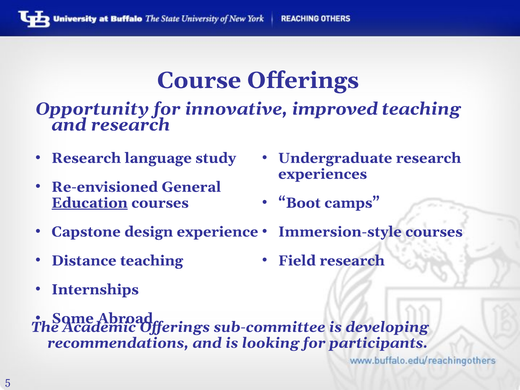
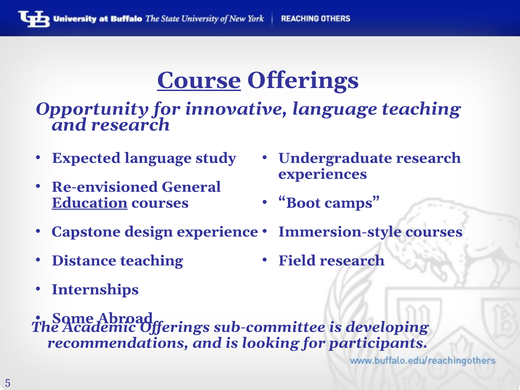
Course underline: none -> present
innovative improved: improved -> language
Research at (86, 158): Research -> Expected
